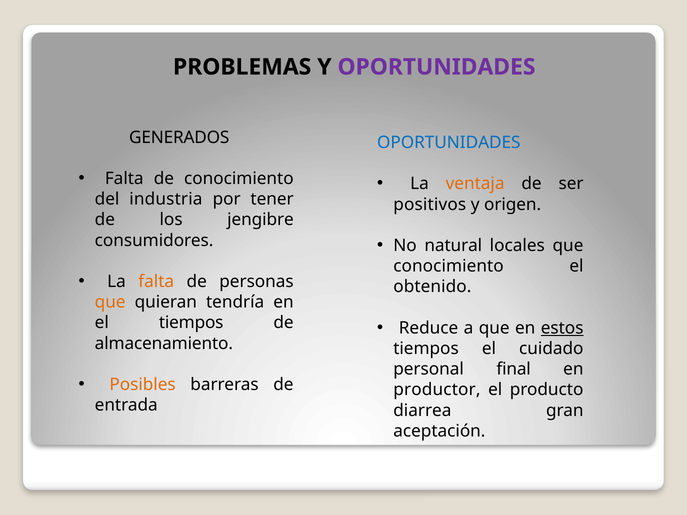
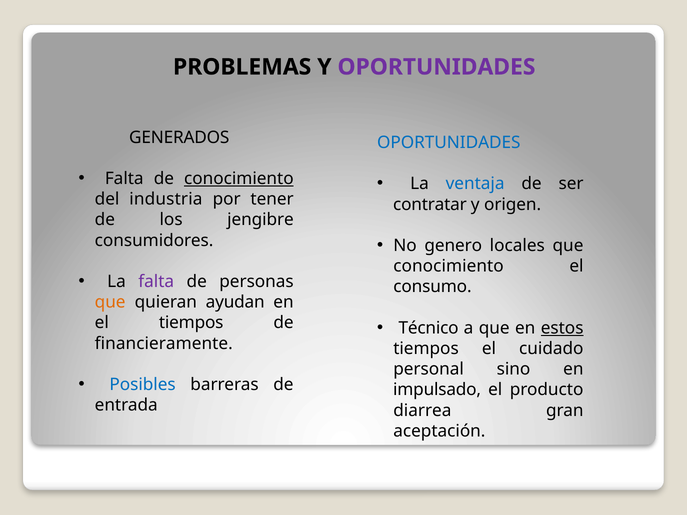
conocimiento at (239, 179) underline: none -> present
ventaja colour: orange -> blue
positivos: positivos -> contratar
natural: natural -> genero
falta at (156, 282) colour: orange -> purple
obtenido: obtenido -> consumo
tendría: tendría -> ayudan
Reduce: Reduce -> Técnico
almacenamiento: almacenamiento -> financieramente
final: final -> sino
Posibles colour: orange -> blue
productor: productor -> impulsado
